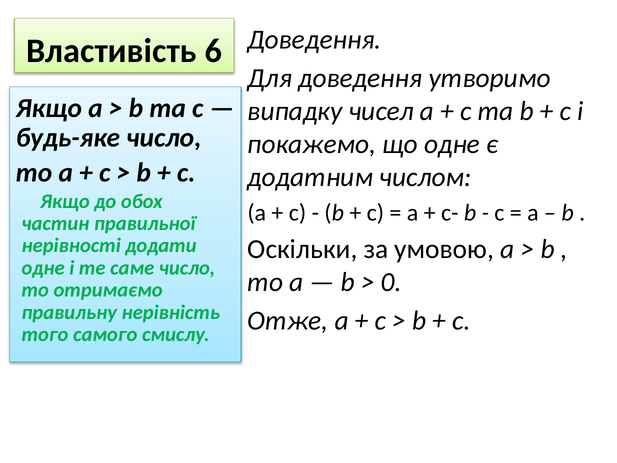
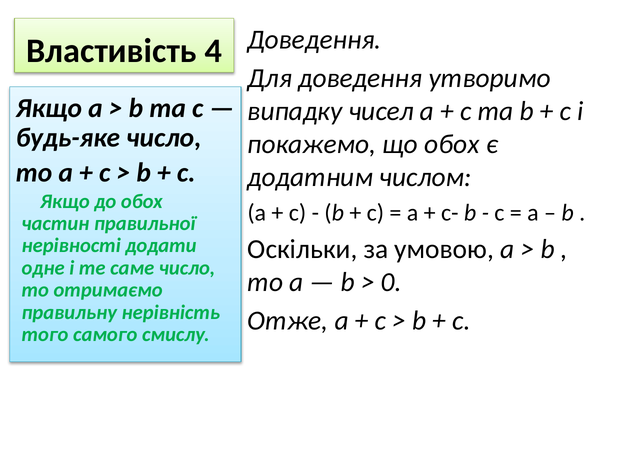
6: 6 -> 4
що одне: одне -> обох
